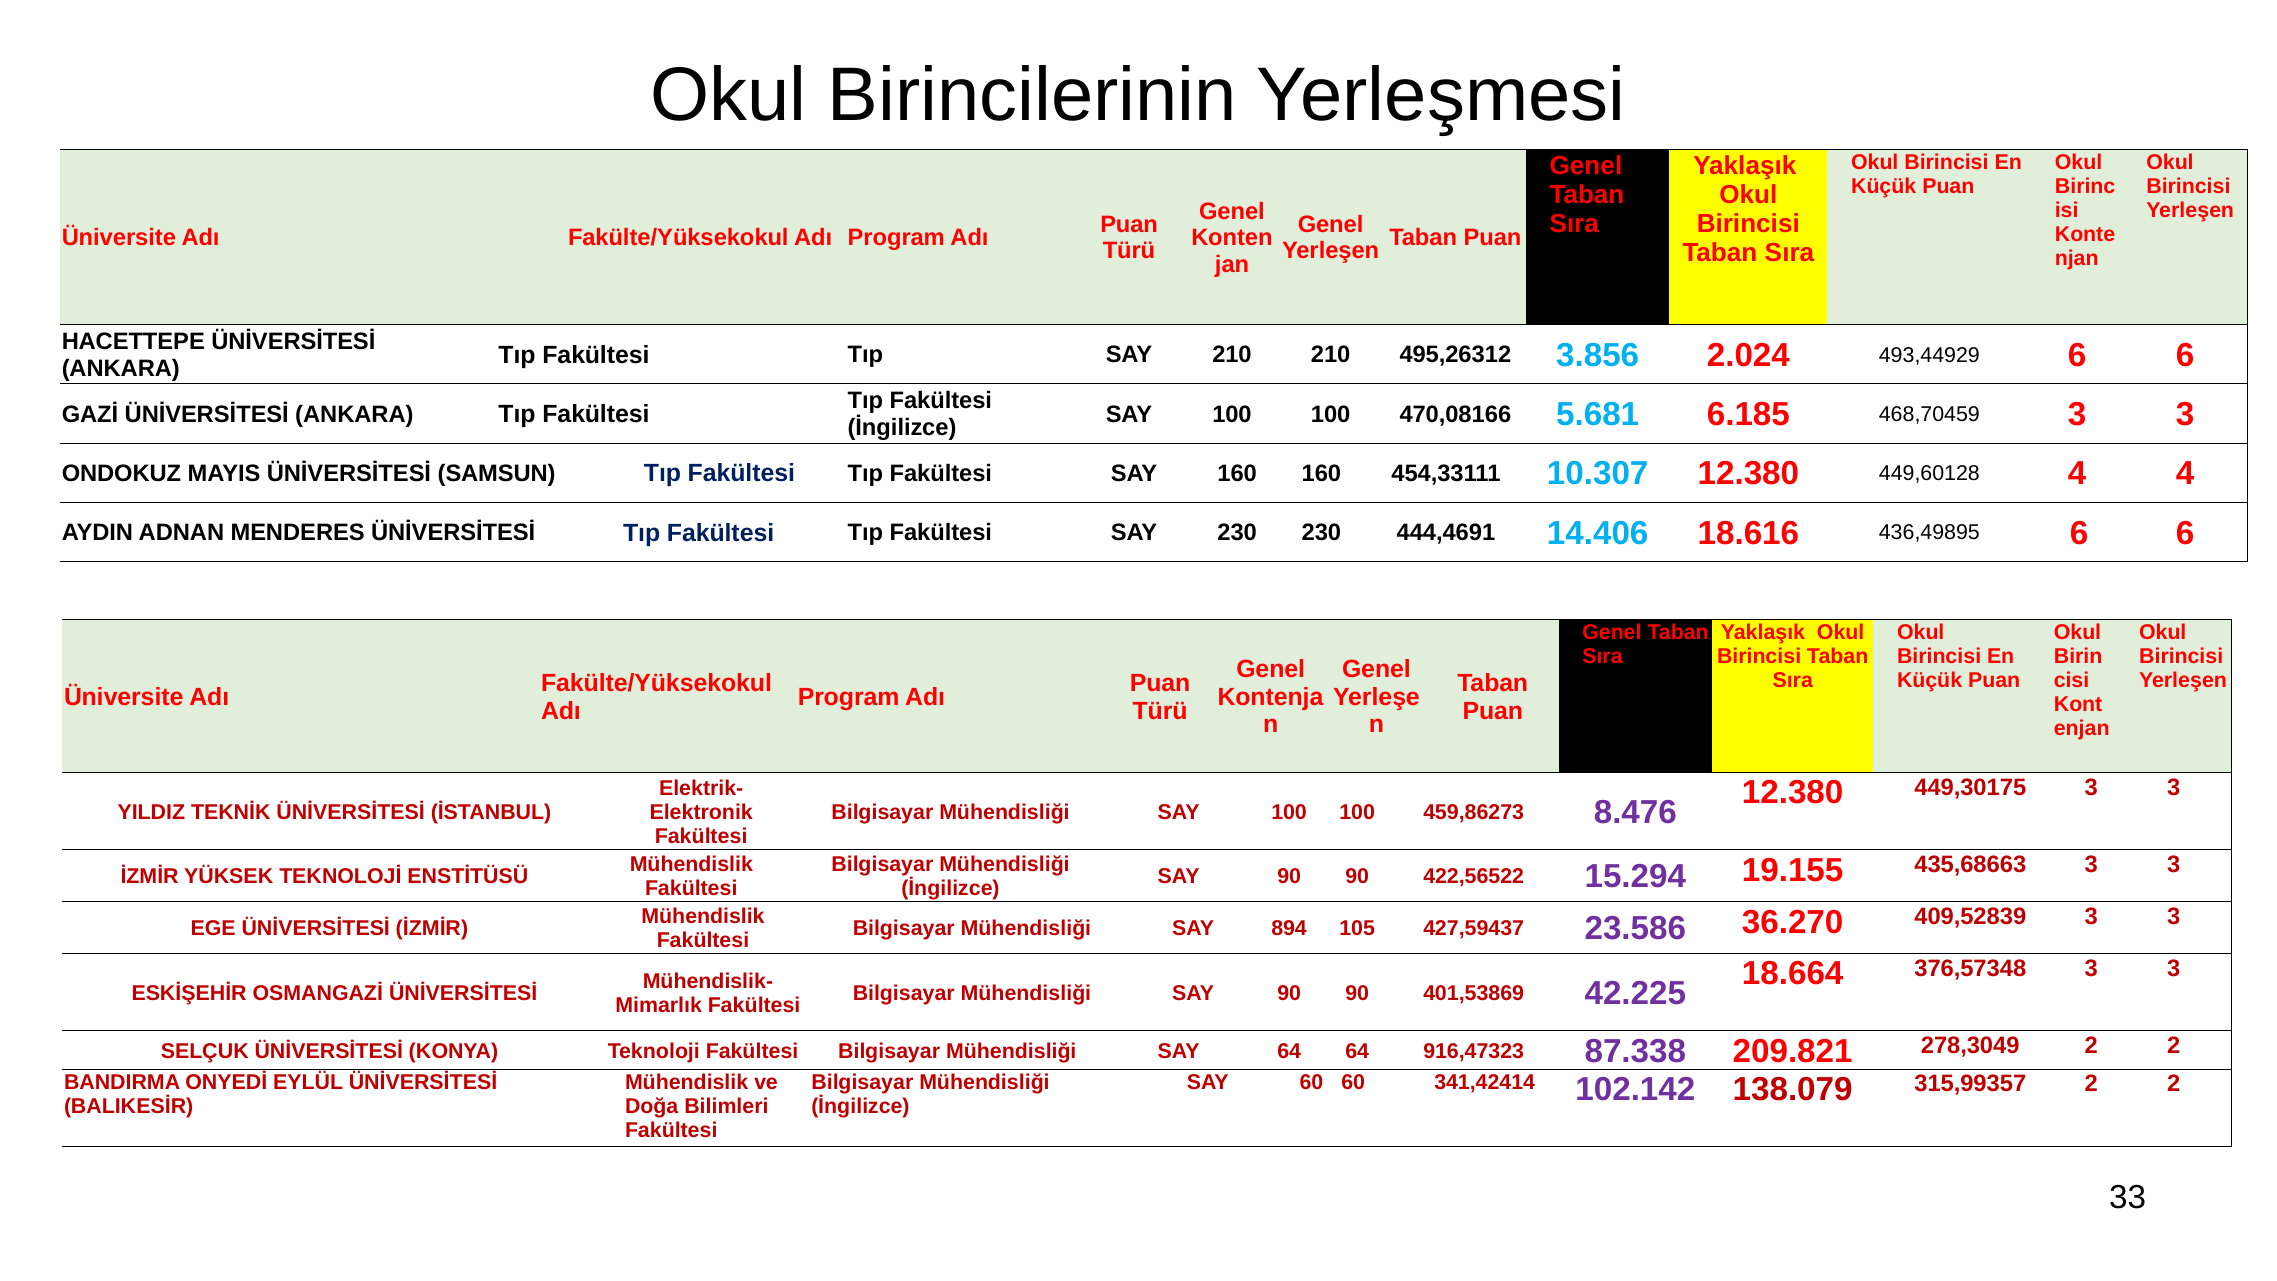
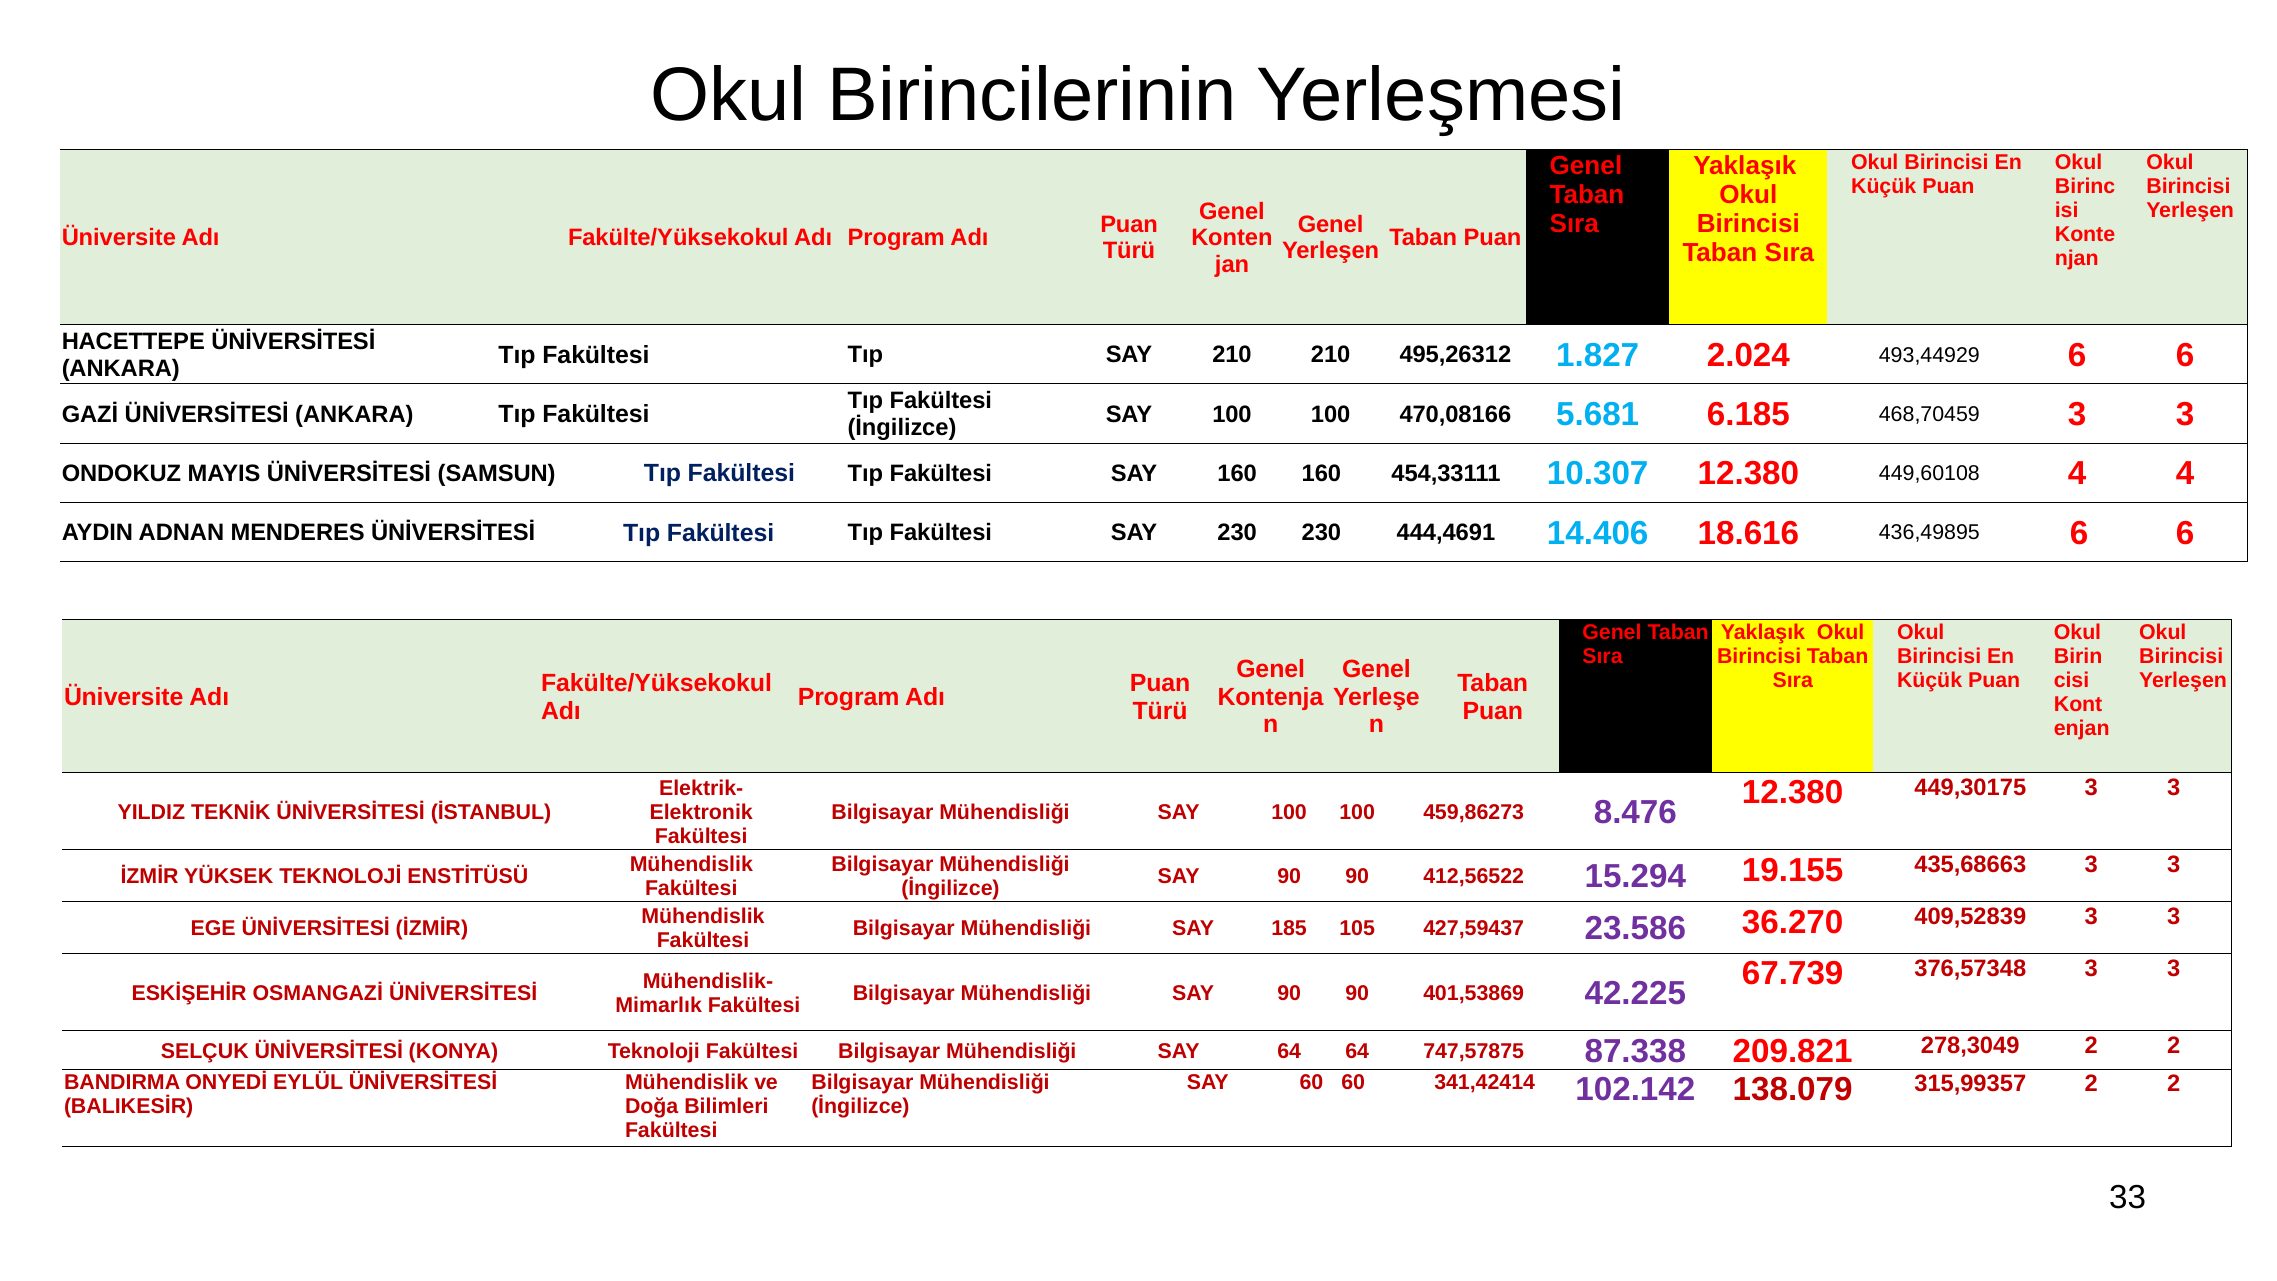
3.856: 3.856 -> 1.827
449,60128: 449,60128 -> 449,60108
422,56522: 422,56522 -> 412,56522
894: 894 -> 185
18.664: 18.664 -> 67.739
916,47323: 916,47323 -> 747,57875
